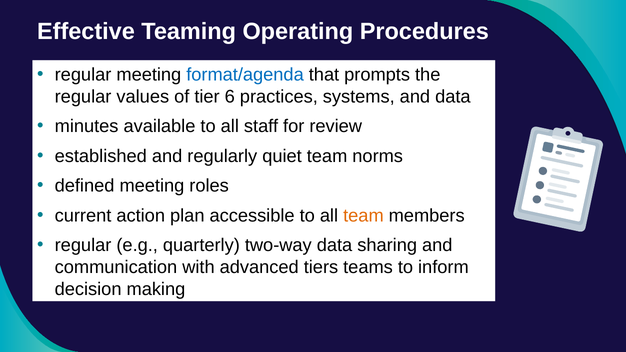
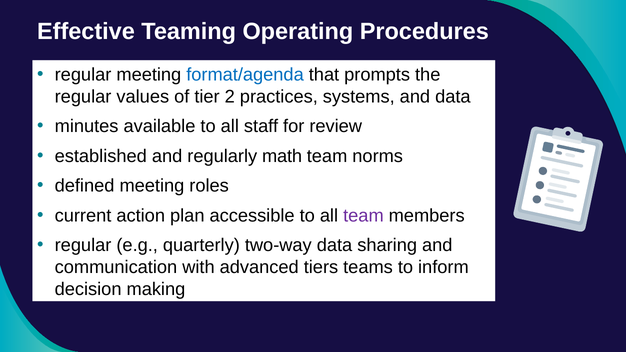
6: 6 -> 2
quiet: quiet -> math
team at (363, 216) colour: orange -> purple
